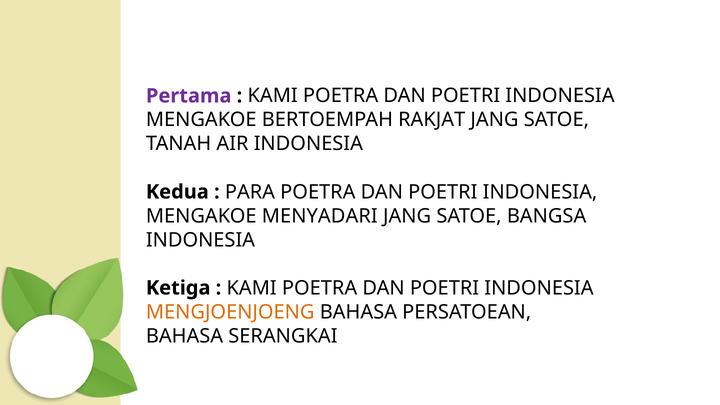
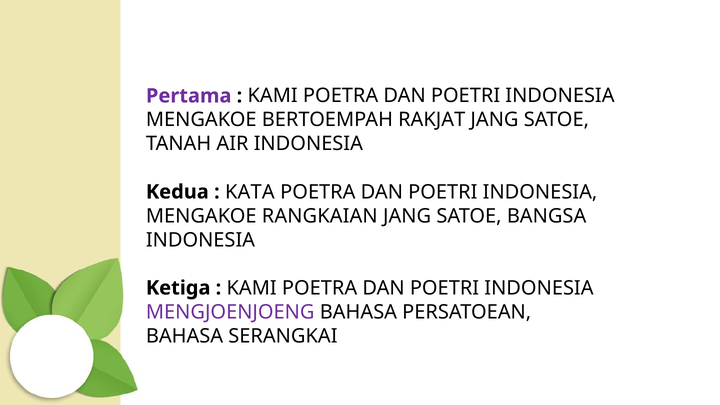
PARA: PARA -> KATA
MENYADARI: MENYADARI -> RANGKAIAN
MENGJOENJOENG colour: orange -> purple
